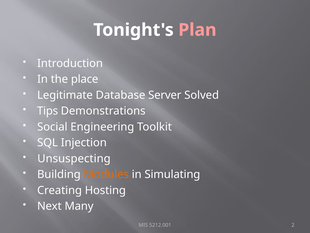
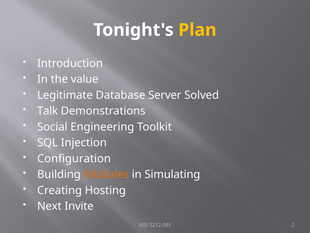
Plan colour: pink -> yellow
place: place -> value
Tips: Tips -> Talk
Unsuspecting: Unsuspecting -> Configuration
Many: Many -> Invite
